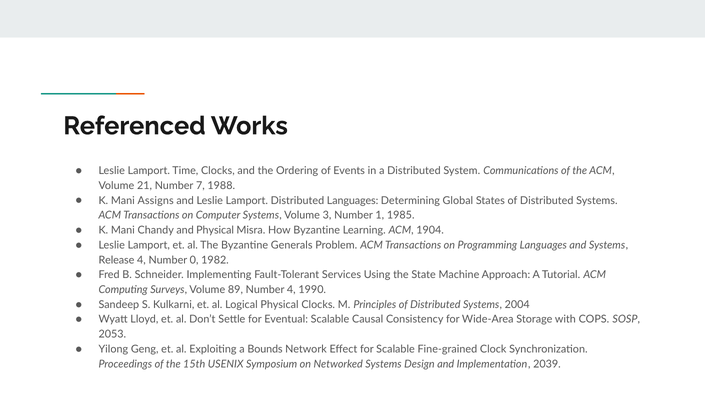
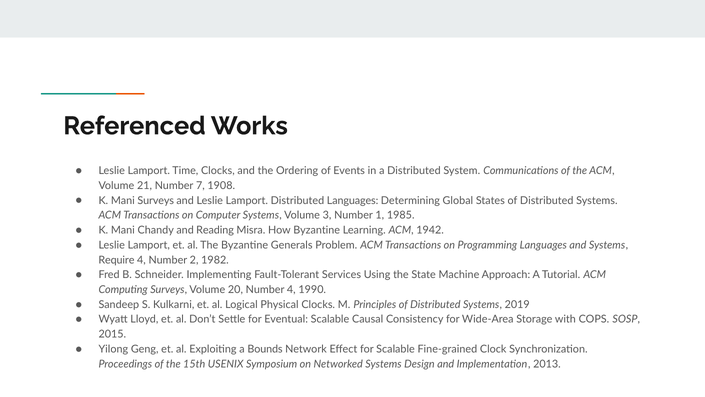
1988: 1988 -> 1908
Mani Assigns: Assigns -> Surveys
and Physical: Physical -> Reading
1904: 1904 -> 1942
Release: Release -> Require
0: 0 -> 2
89: 89 -> 20
2004: 2004 -> 2019
2053: 2053 -> 2015
2039: 2039 -> 2013
